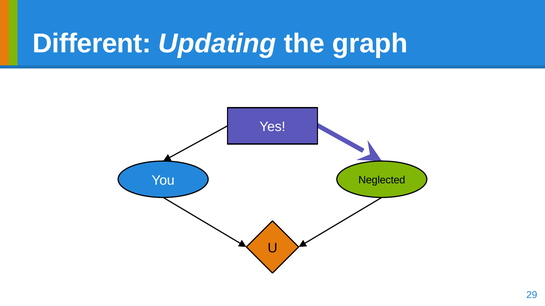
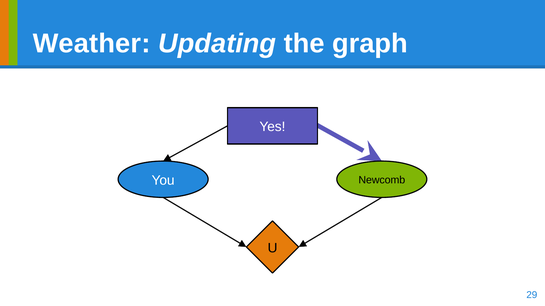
Different: Different -> Weather
Neglected: Neglected -> Newcomb
